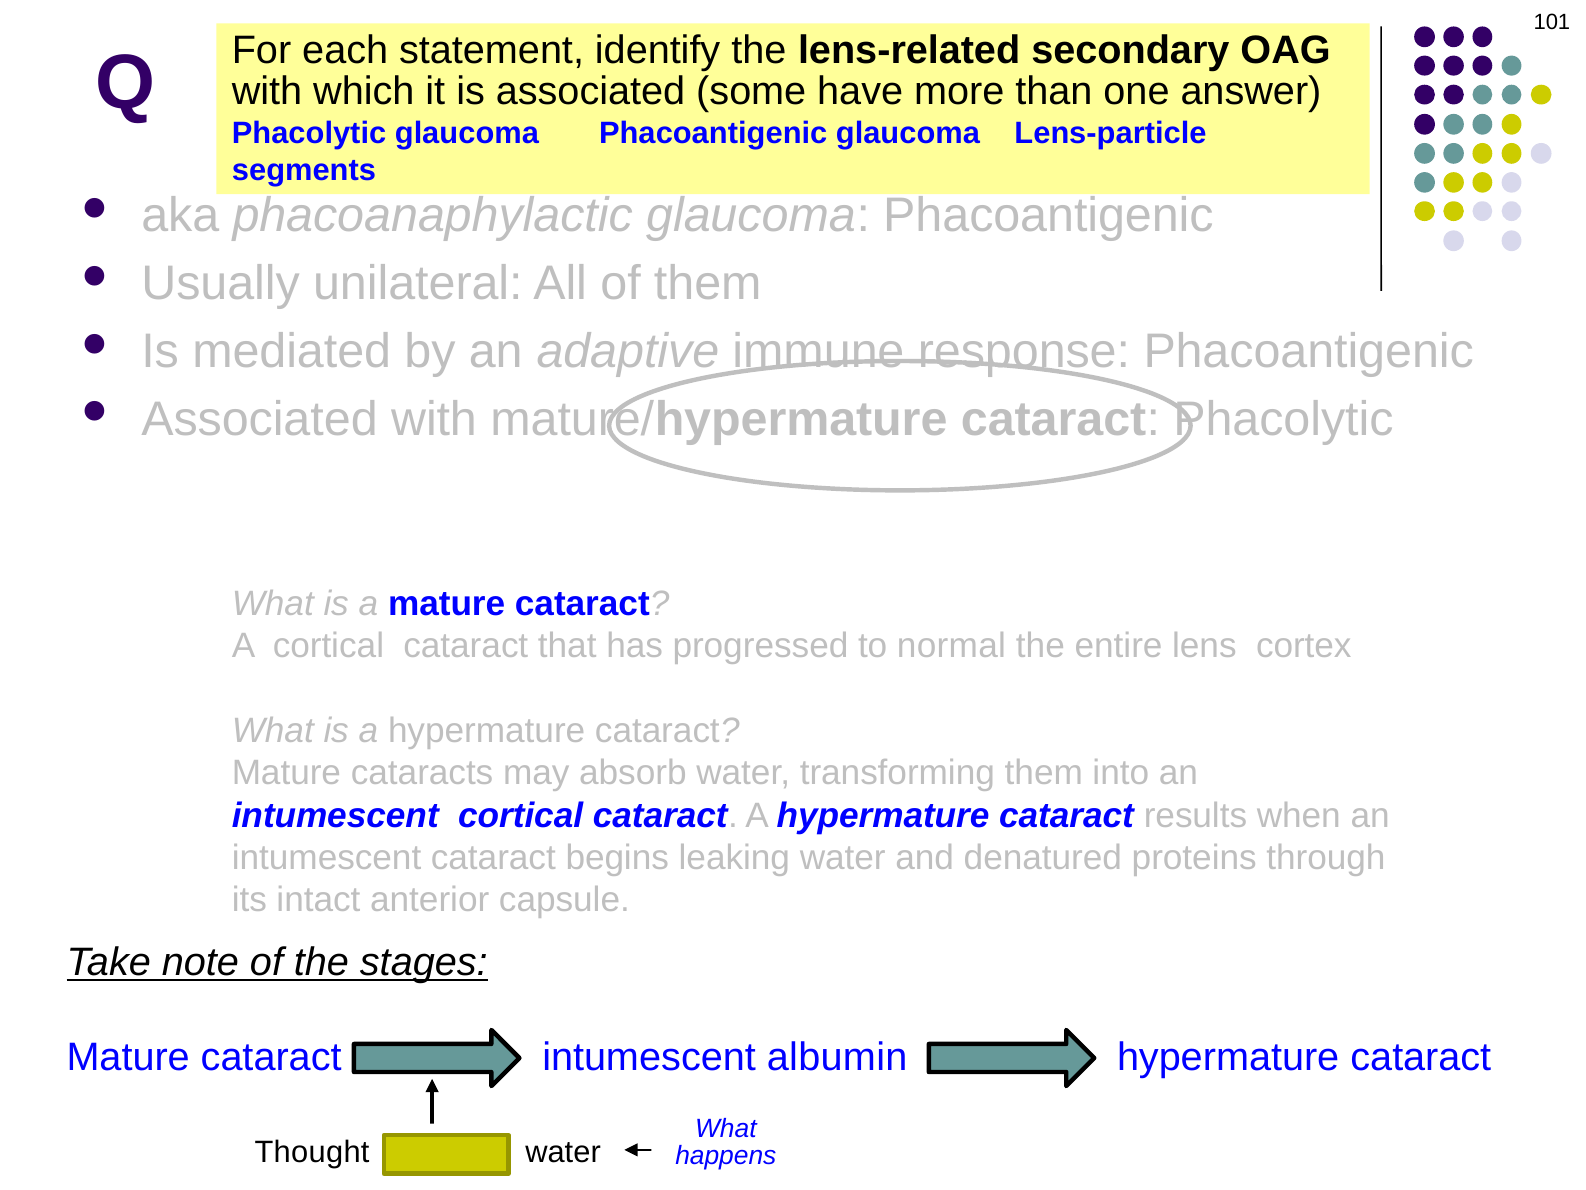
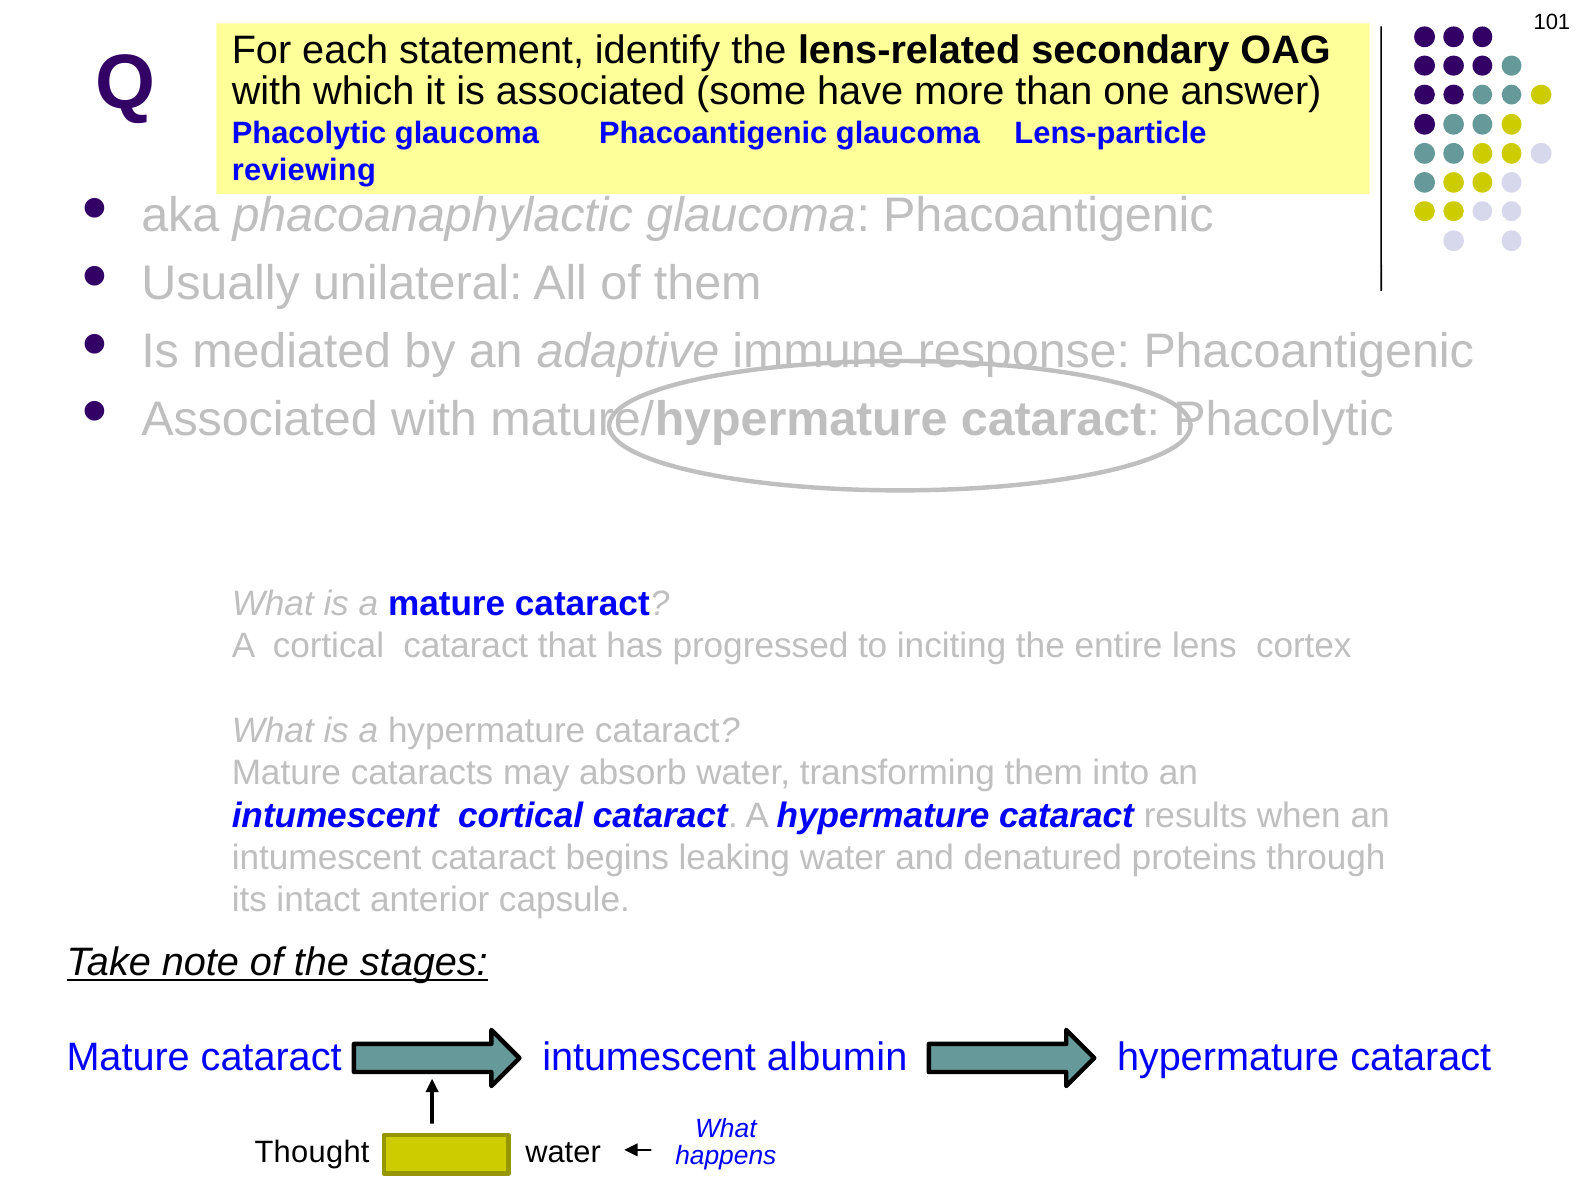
segments: segments -> reviewing
normal: normal -> inciting
